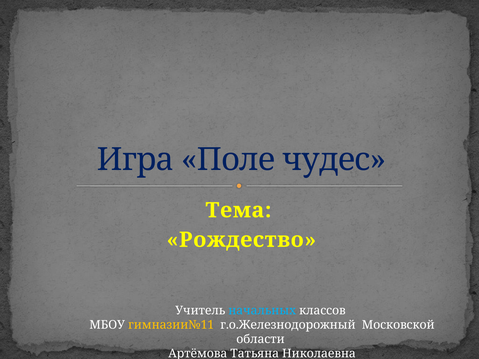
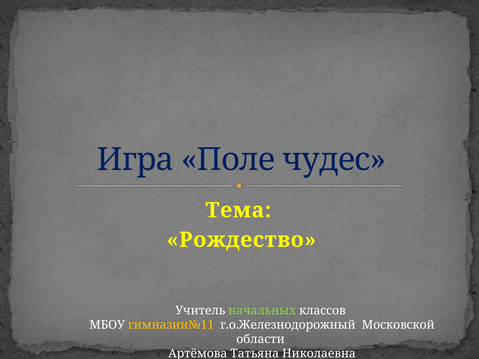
начальных colour: light blue -> light green
